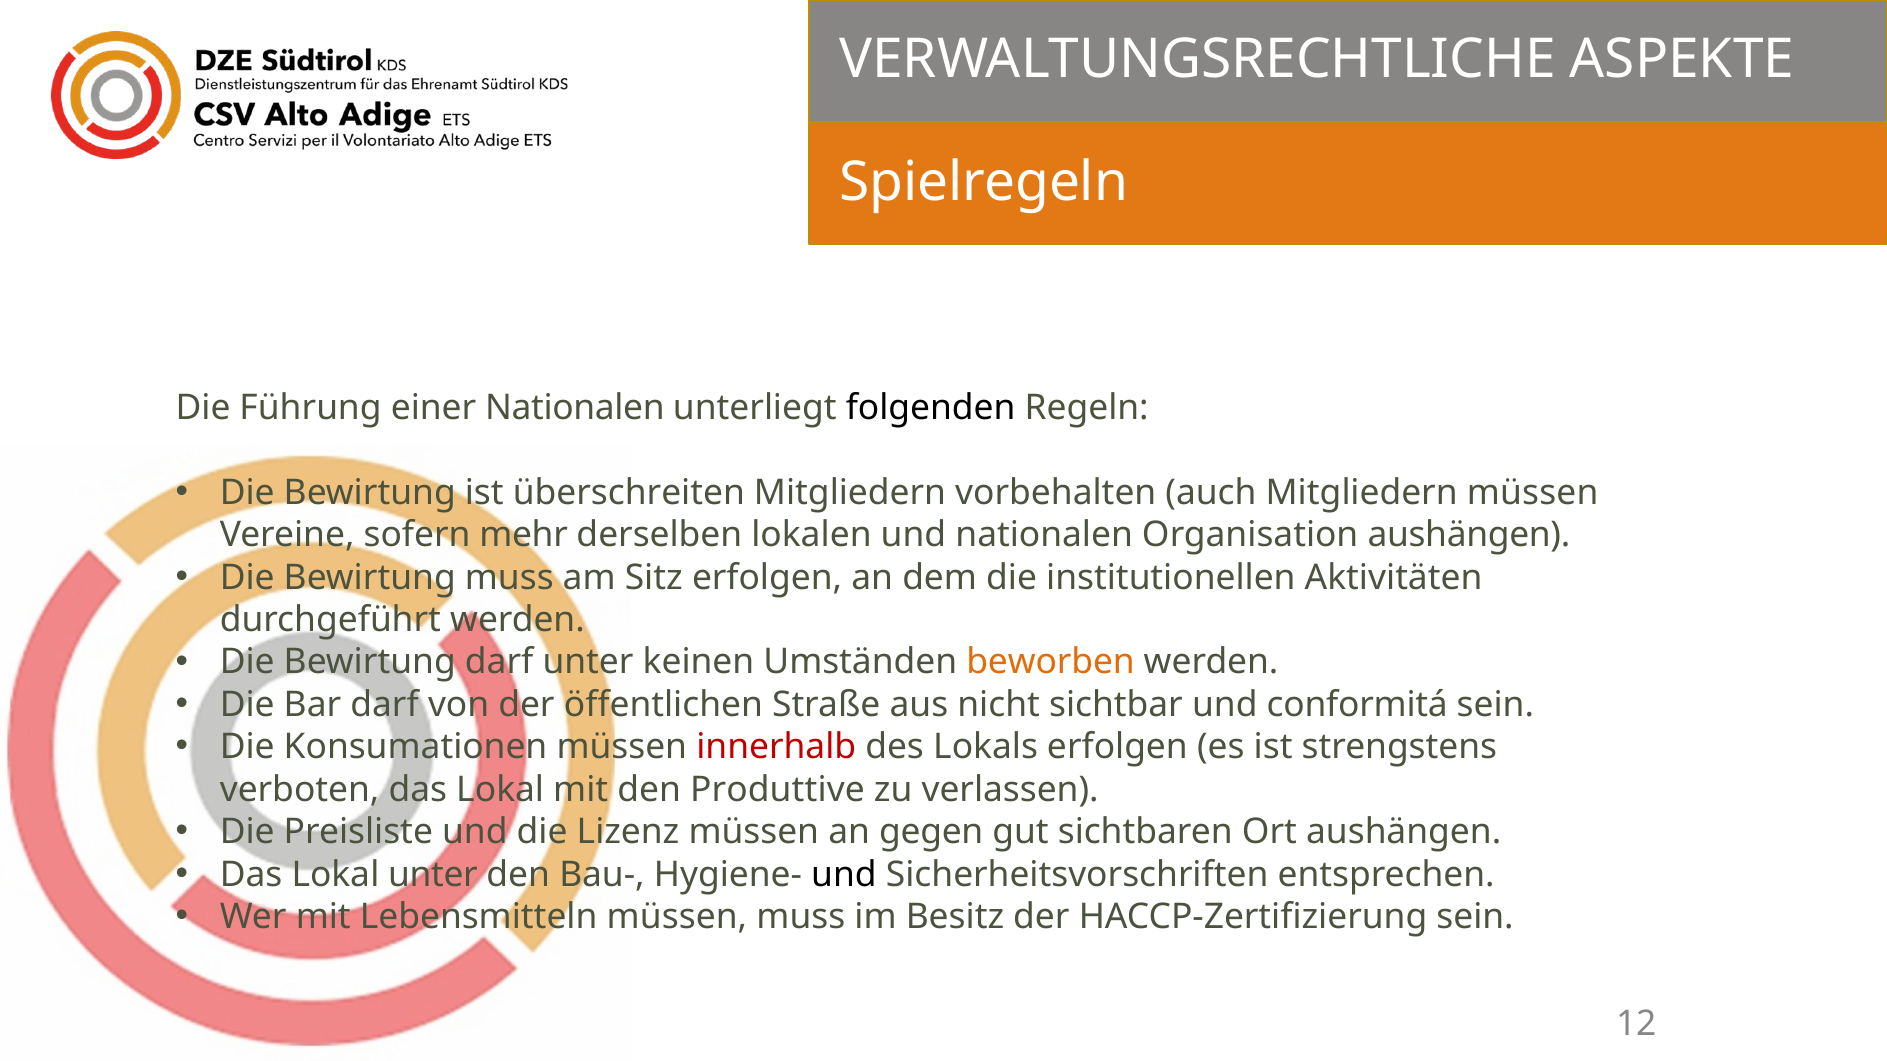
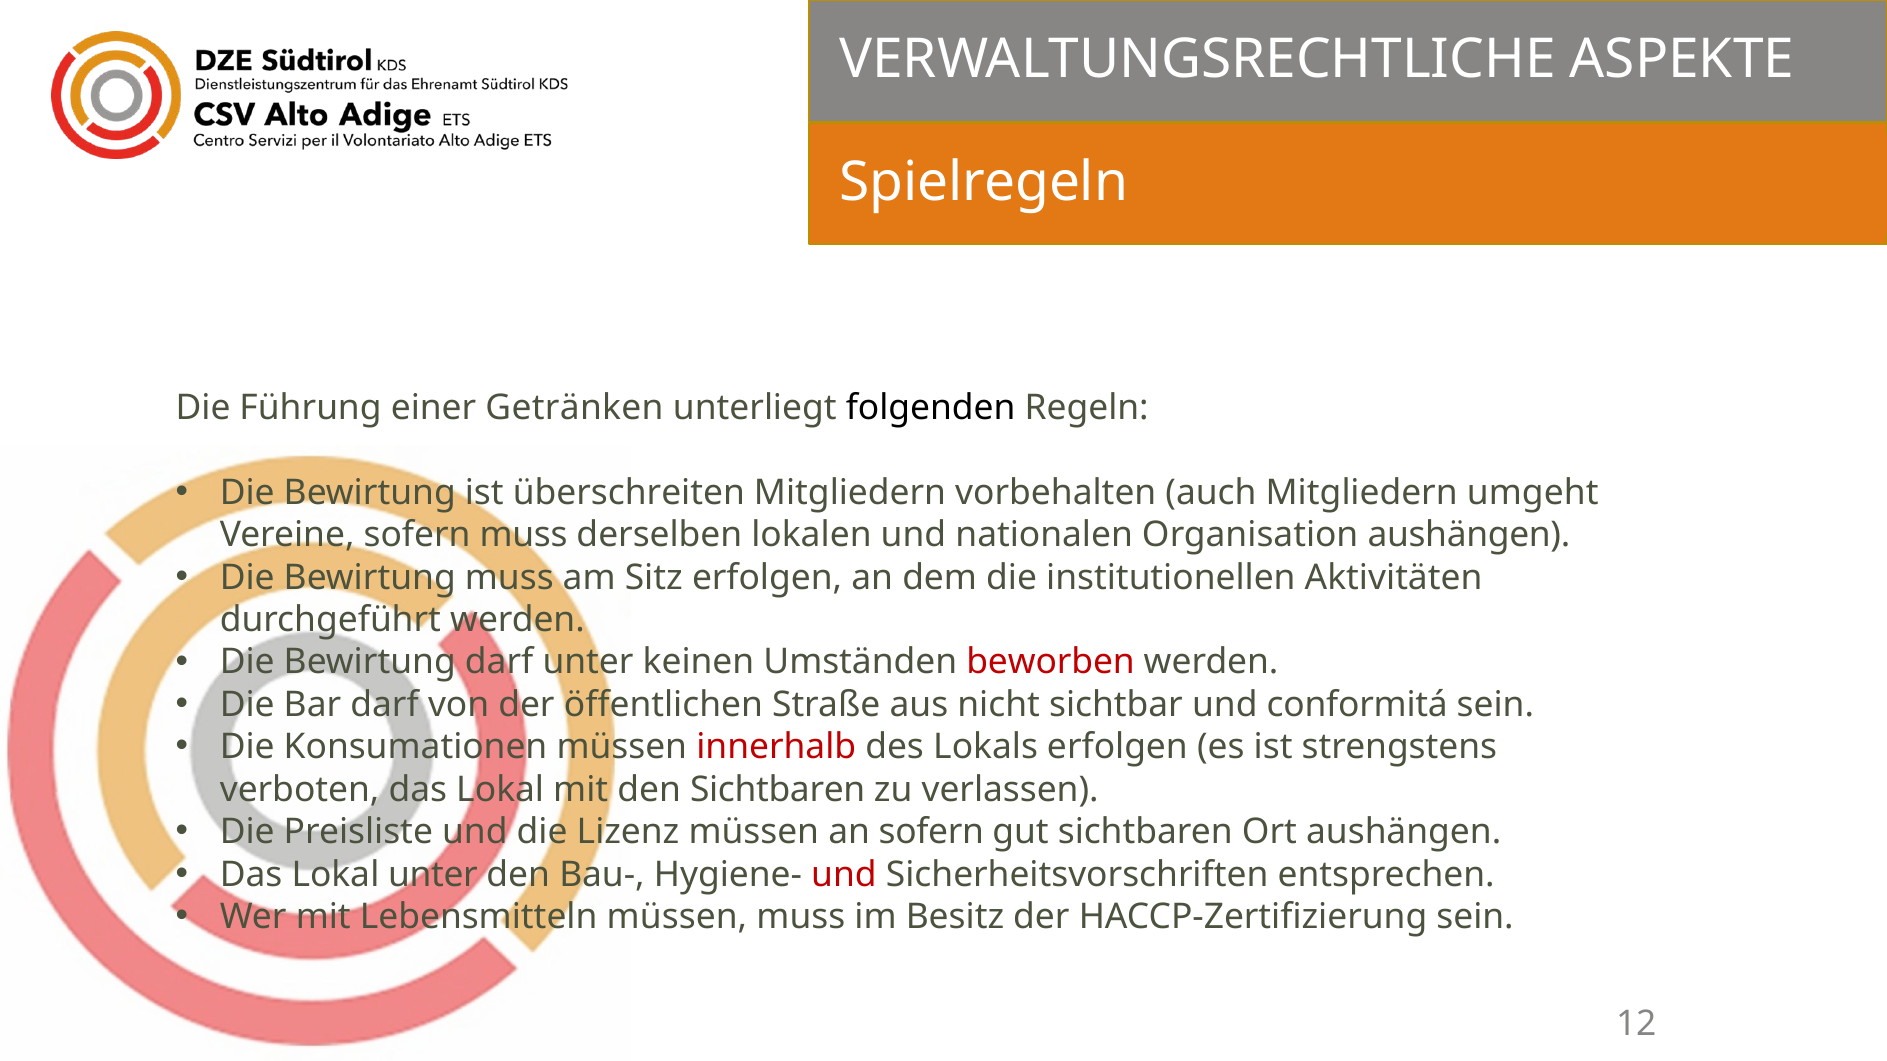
einer Nationalen: Nationalen -> Getränken
Mitgliedern müssen: müssen -> umgeht
sofern mehr: mehr -> muss
beworben colour: orange -> red
den Produttive: Produttive -> Sichtbaren
an gegen: gegen -> sofern
und at (844, 875) colour: black -> red
